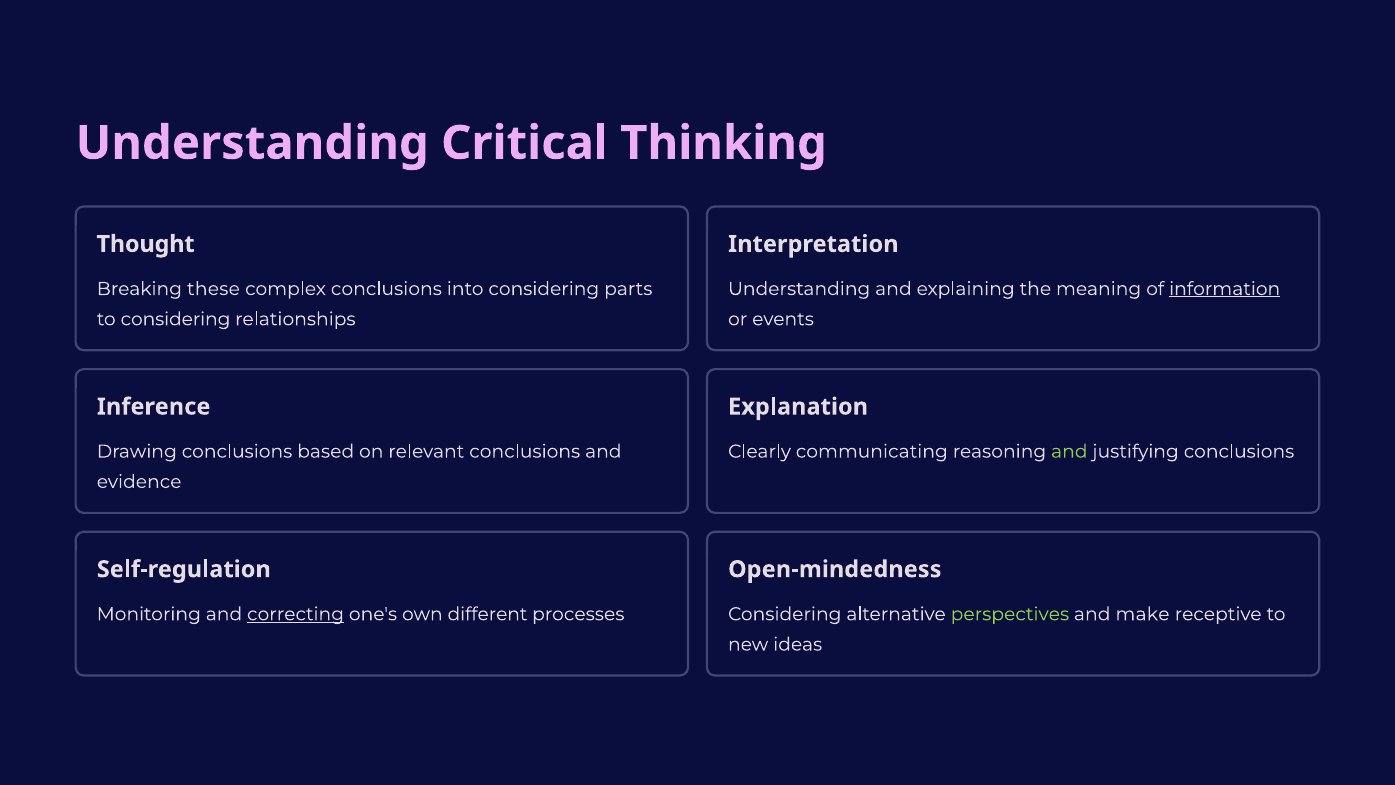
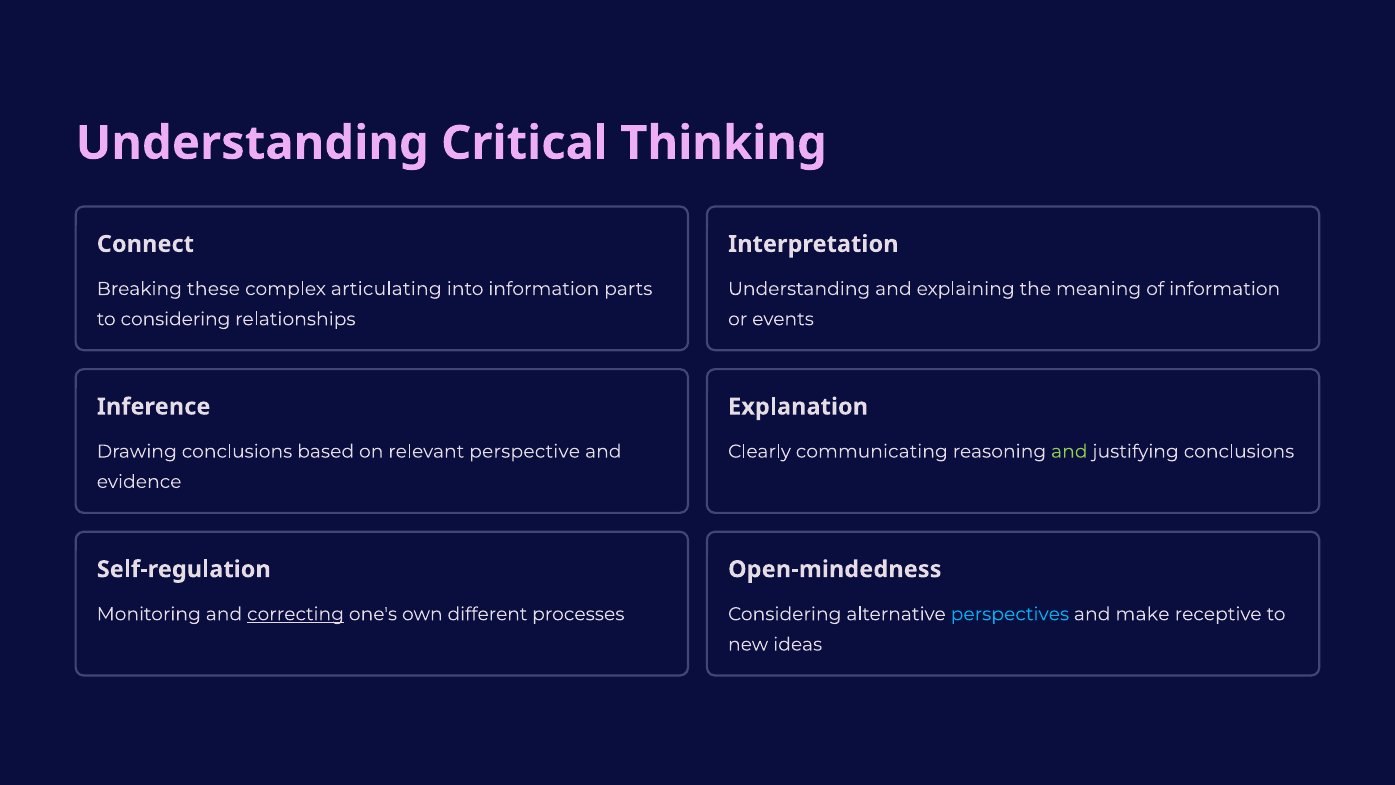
Thought: Thought -> Connect
complex conclusions: conclusions -> articulating
into considering: considering -> information
information at (1225, 289) underline: present -> none
relevant conclusions: conclusions -> perspective
perspectives colour: light green -> light blue
